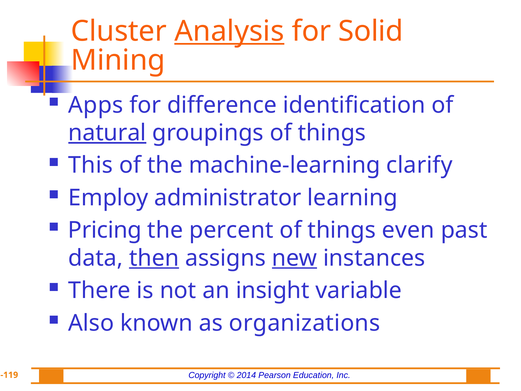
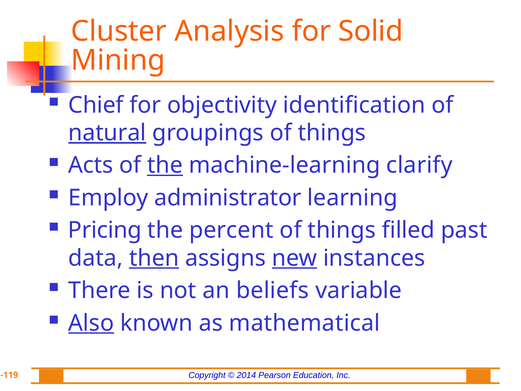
Analysis underline: present -> none
Apps: Apps -> Chief
difference: difference -> objectivity
This: This -> Acts
the at (165, 165) underline: none -> present
even: even -> filled
insight: insight -> beliefs
Also underline: none -> present
organizations: organizations -> mathematical
